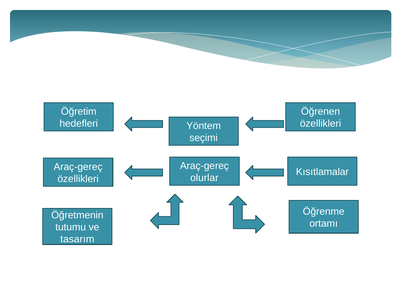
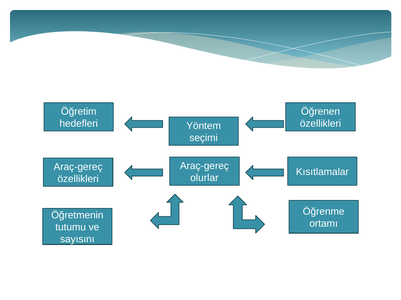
tasarım: tasarım -> sayısını
